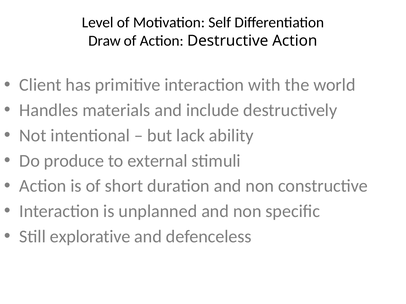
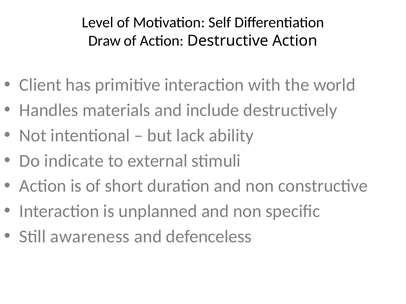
produce: produce -> indicate
explorative: explorative -> awareness
